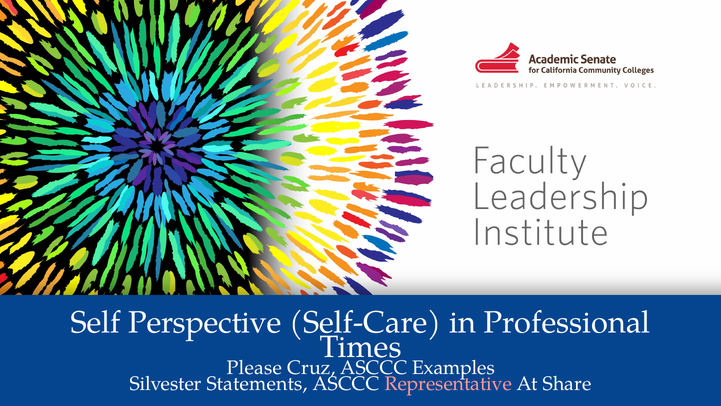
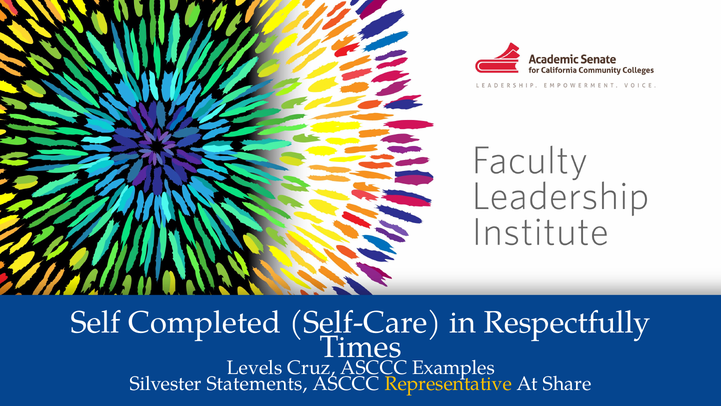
Perspective: Perspective -> Completed
Professional: Professional -> Respectfully
Please: Please -> Levels
Representative colour: pink -> yellow
